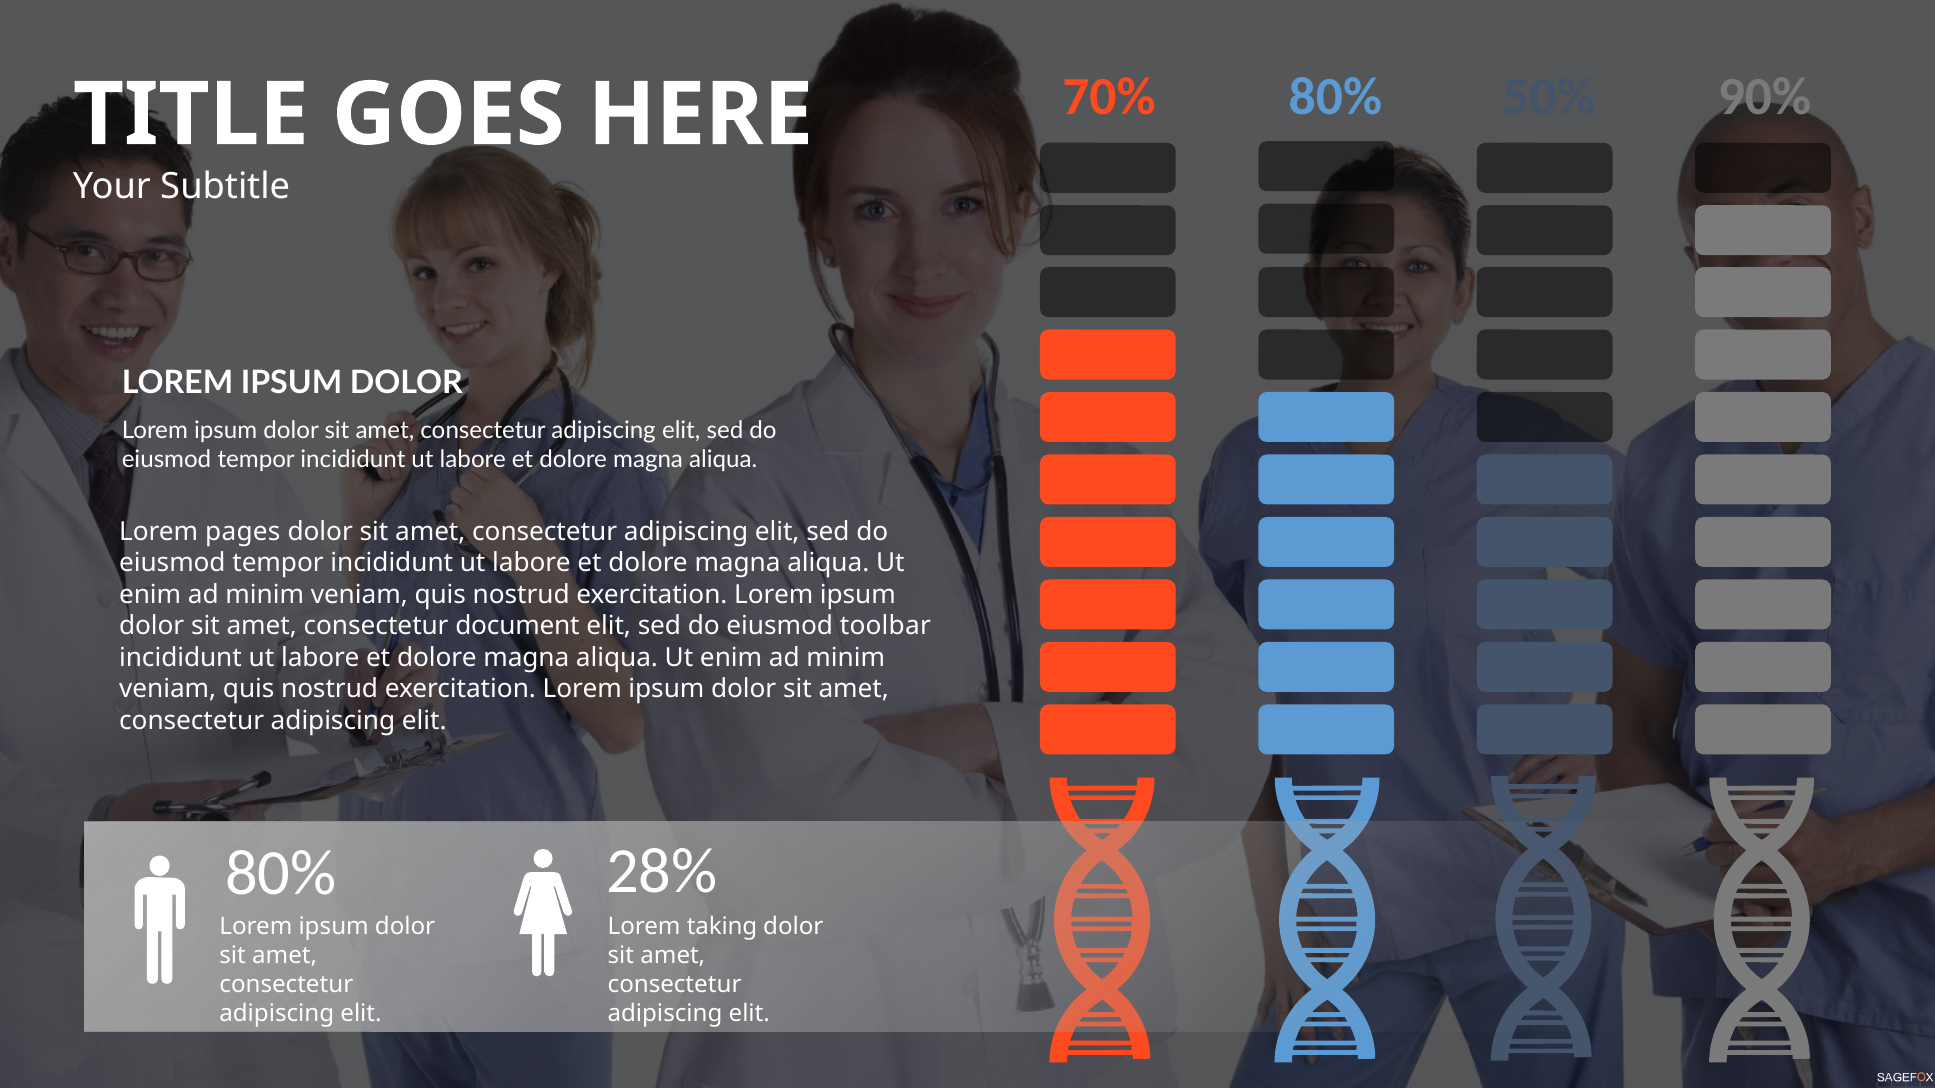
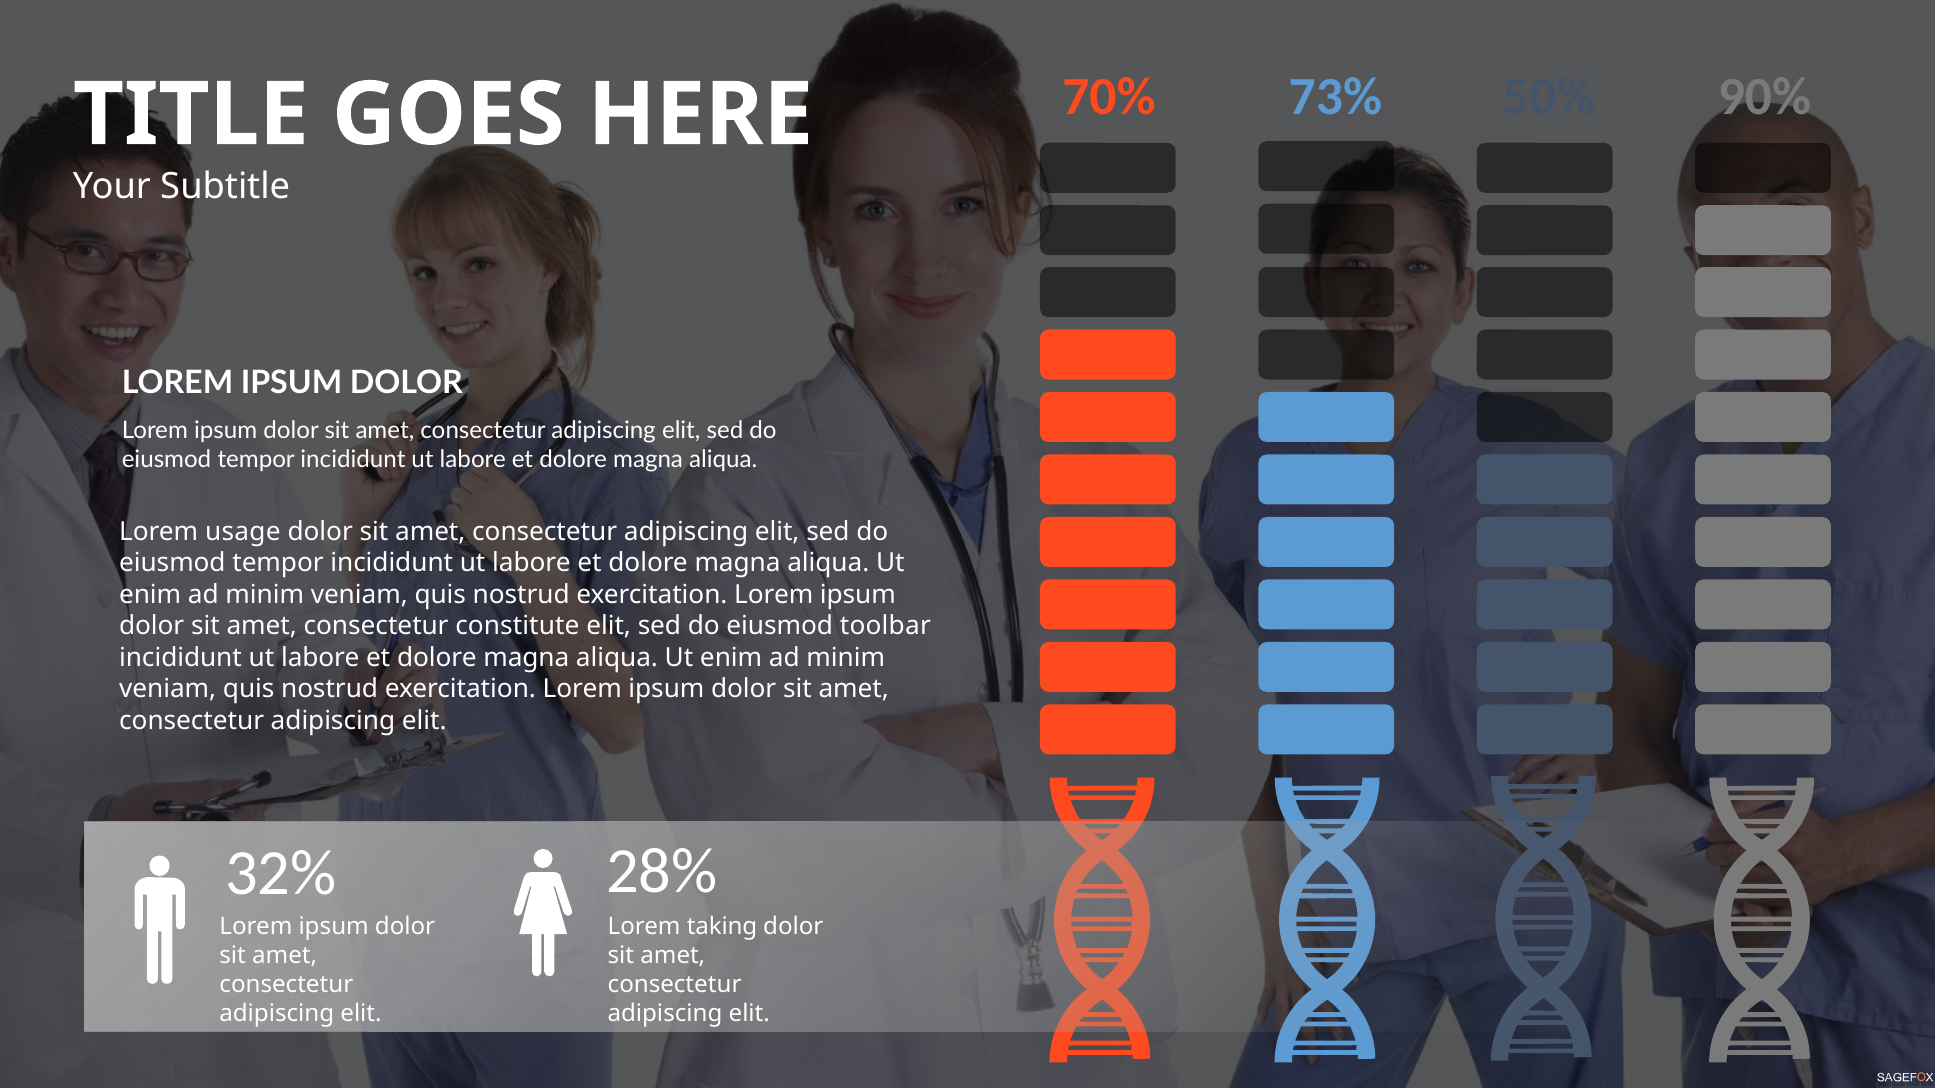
70% 80%: 80% -> 73%
pages: pages -> usage
document: document -> constitute
80% at (281, 873): 80% -> 32%
